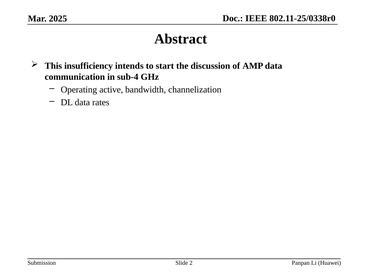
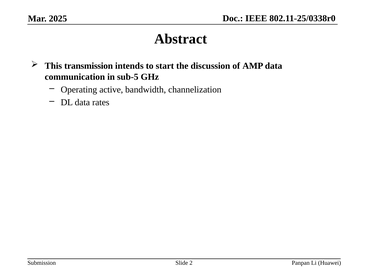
insufficiency: insufficiency -> transmission
sub-4: sub-4 -> sub-5
